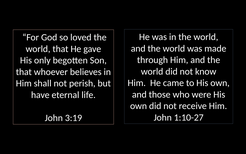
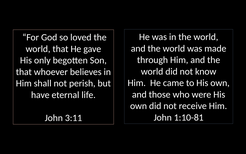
1:10-27: 1:10-27 -> 1:10-81
3:19: 3:19 -> 3:11
